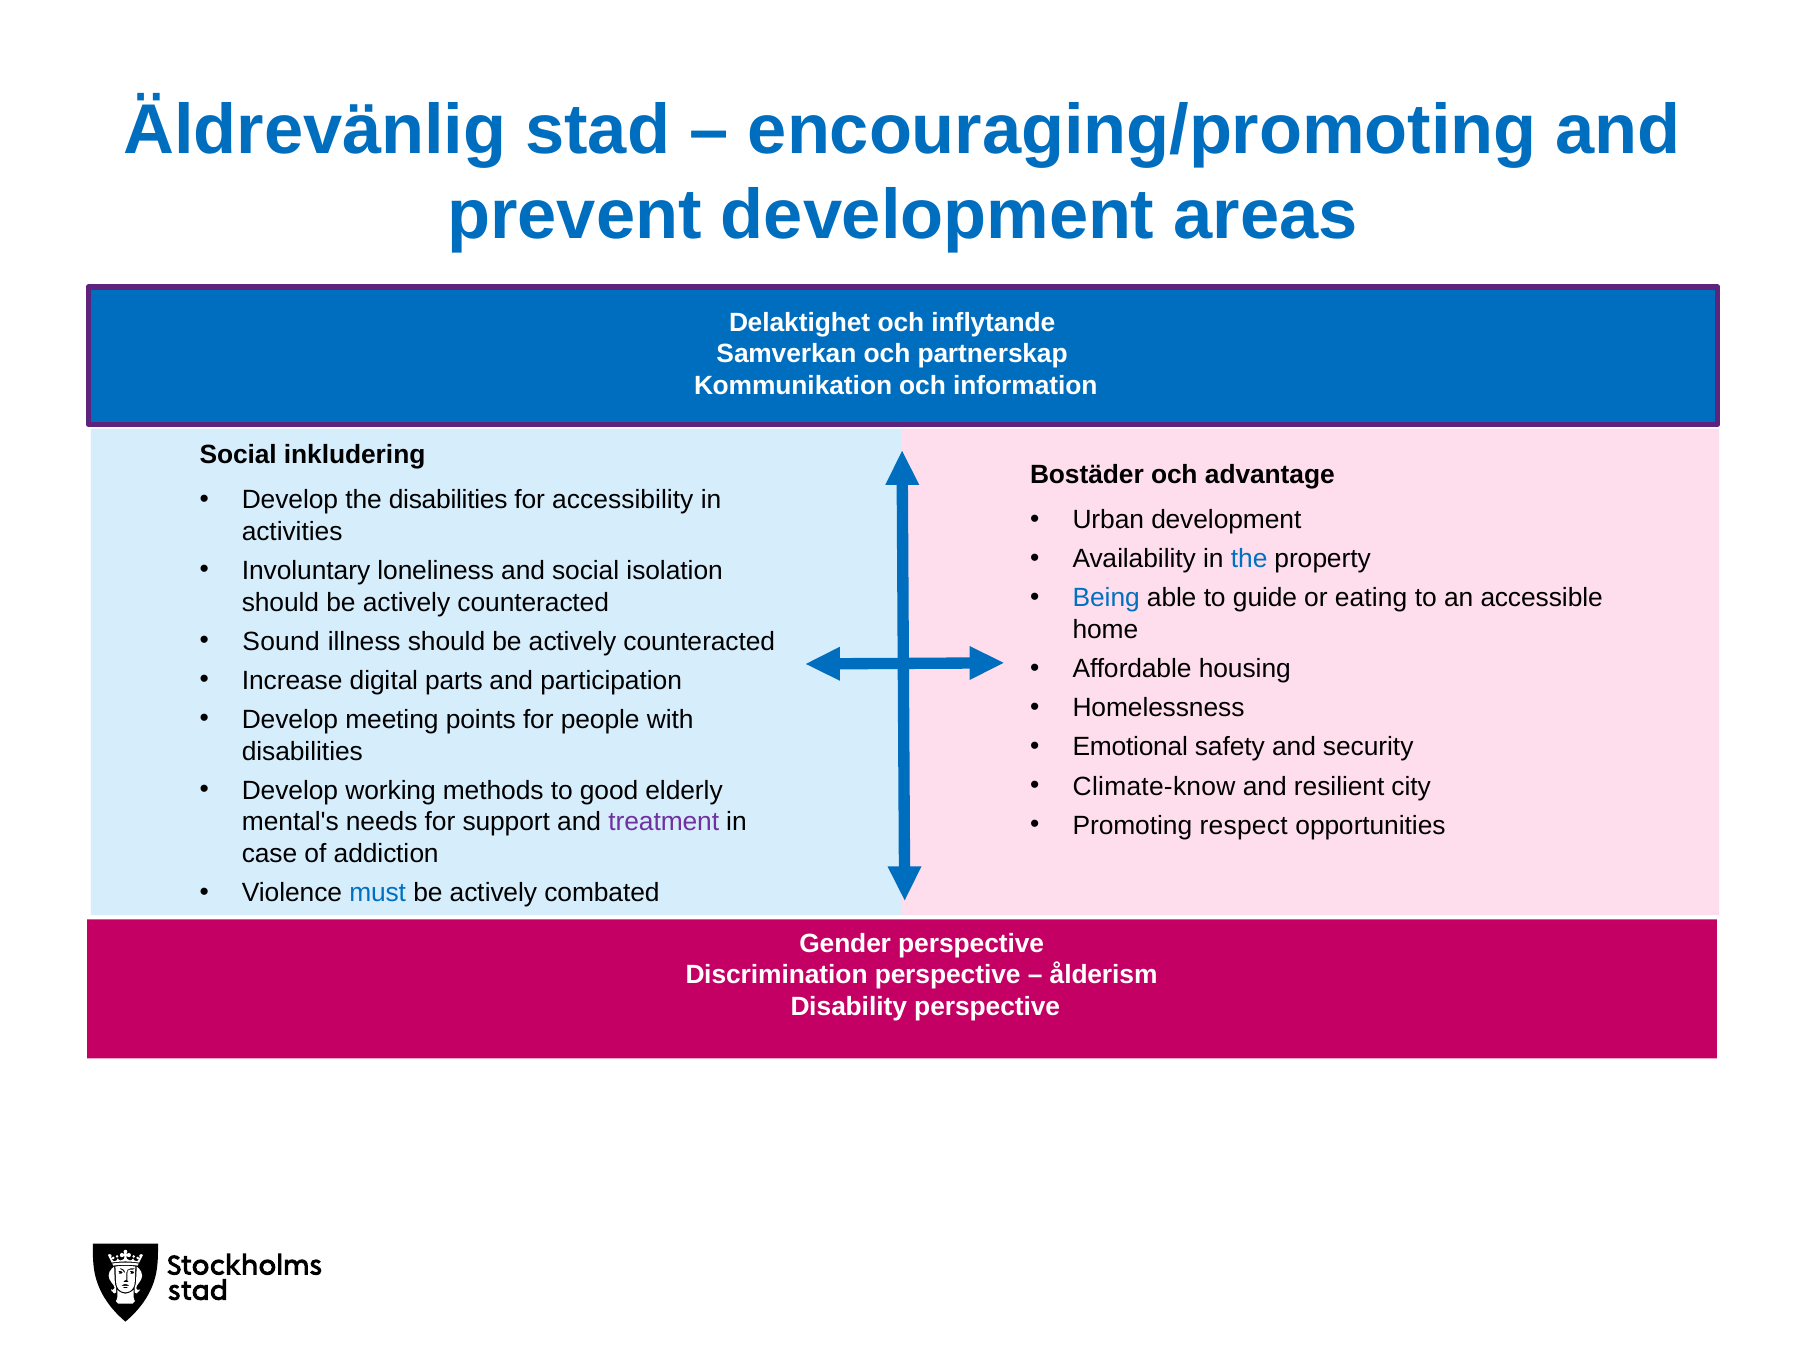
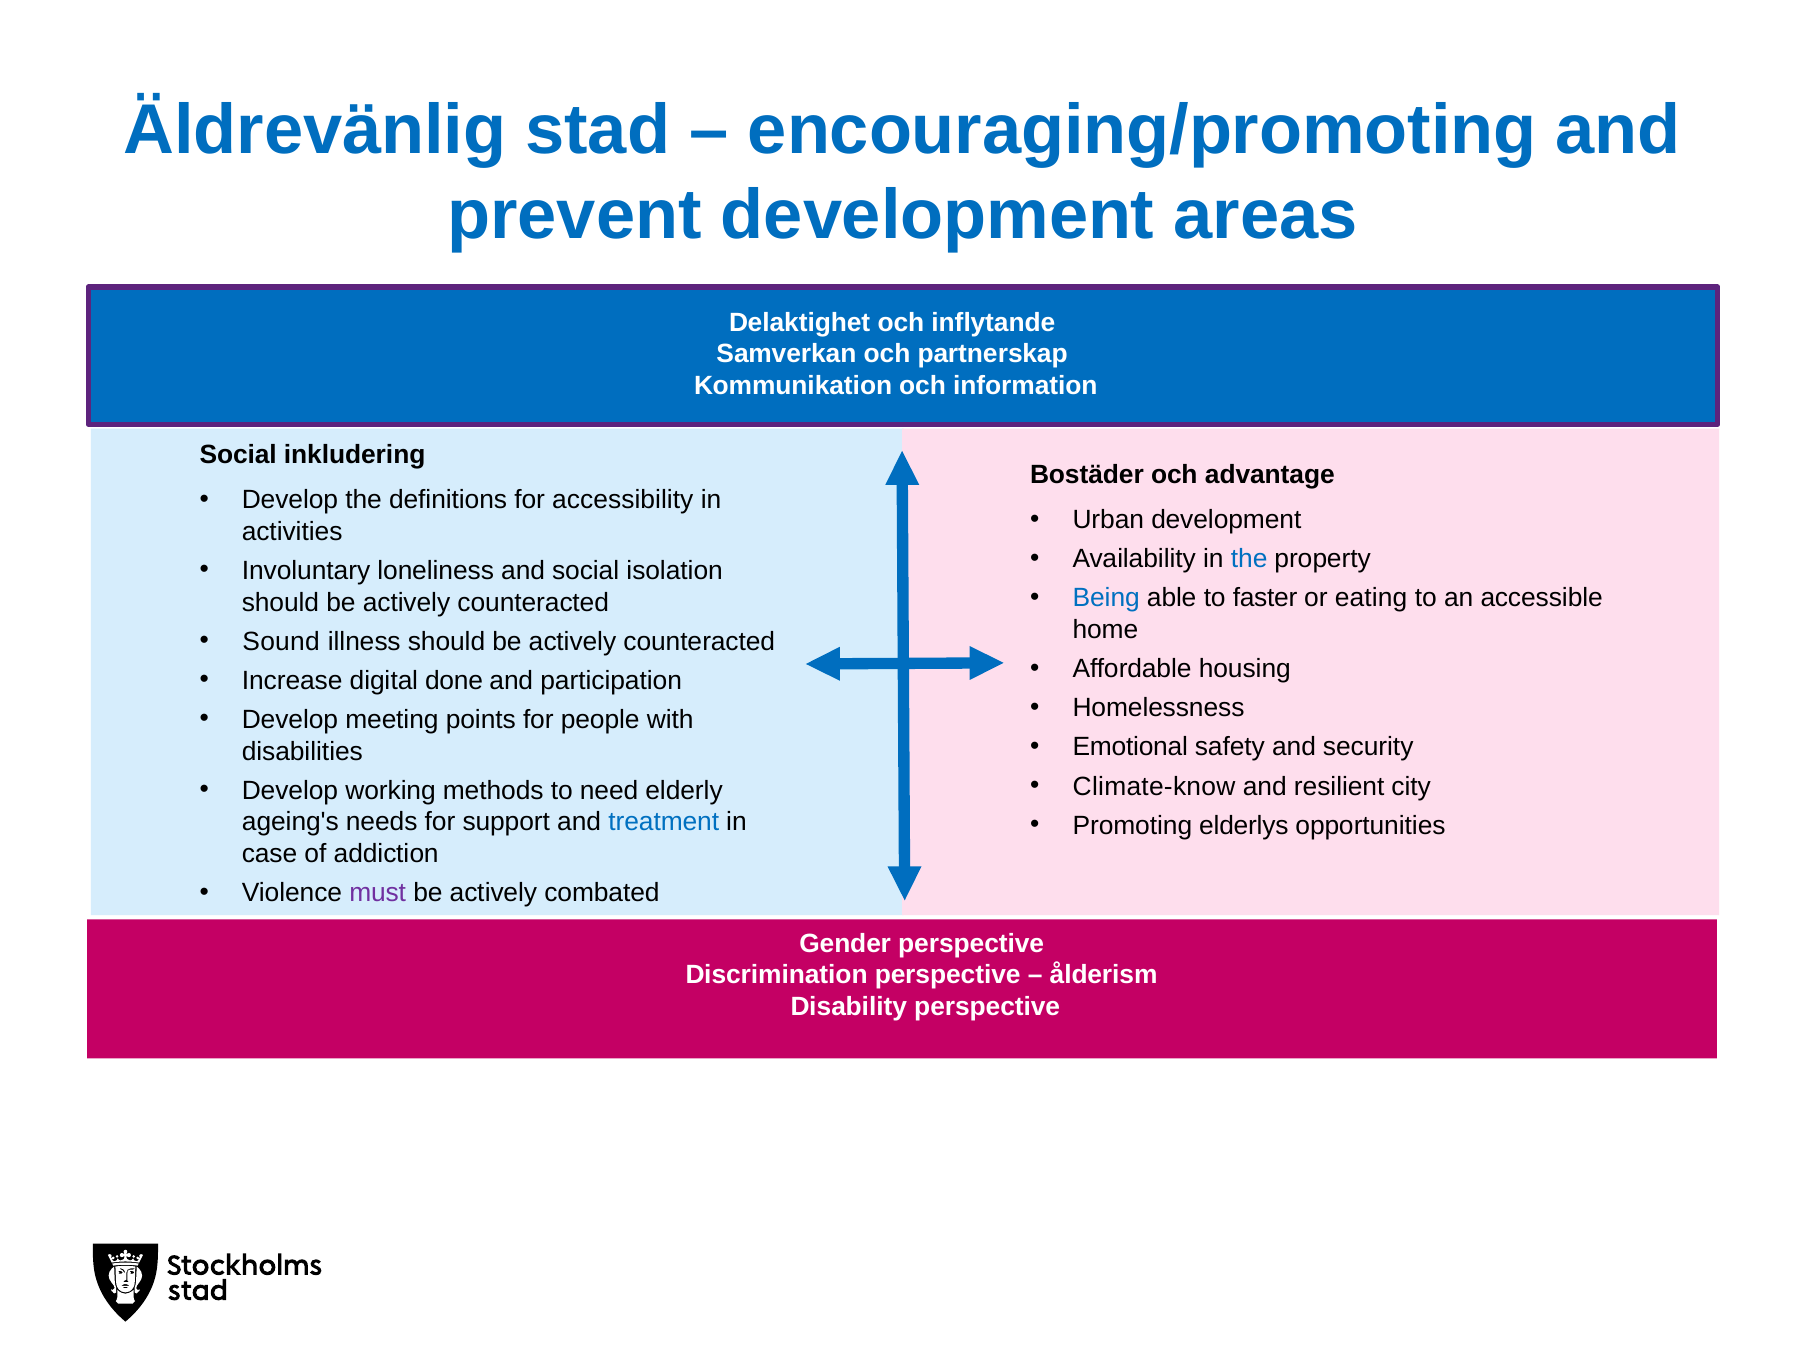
the disabilities: disabilities -> definitions
guide: guide -> faster
parts: parts -> done
good: good -> need
mental's: mental's -> ageing's
treatment colour: purple -> blue
respect: respect -> elderlys
must colour: blue -> purple
